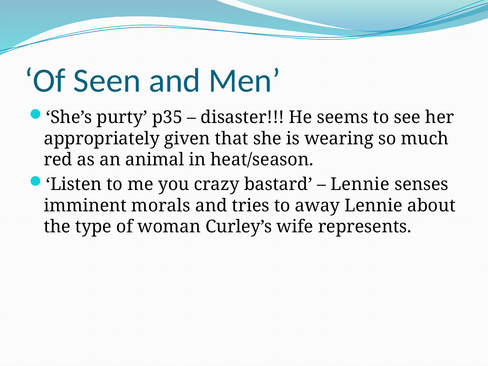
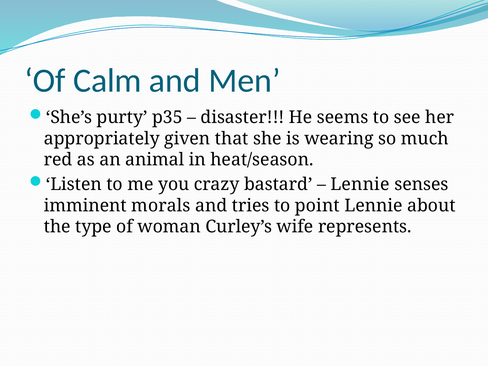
Seen: Seen -> Calm
away: away -> point
